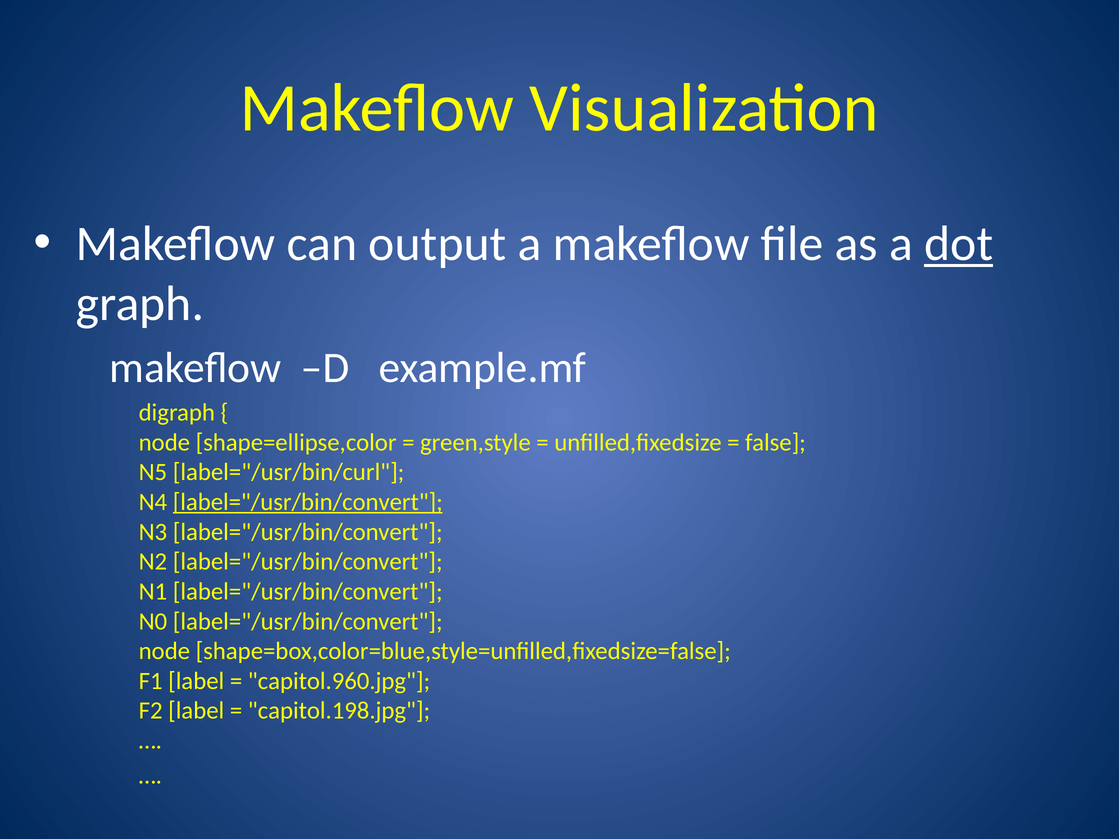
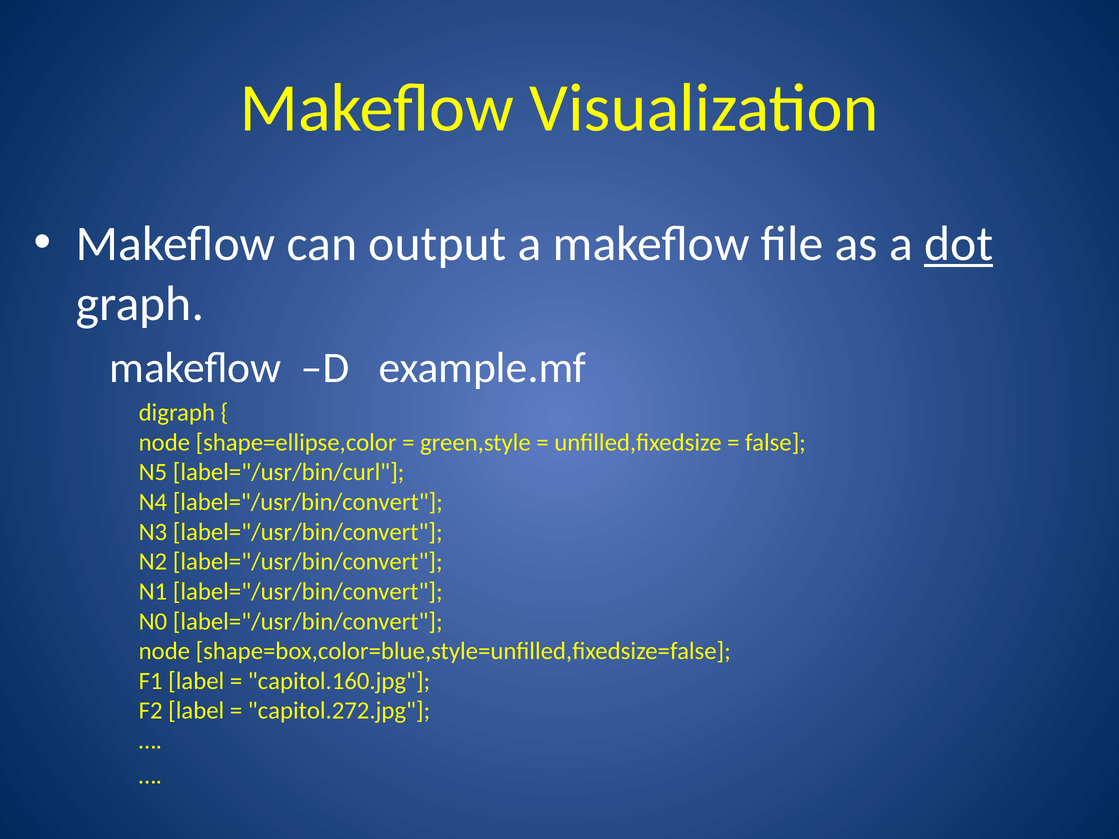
label="/usr/bin/convert at (308, 502) underline: present -> none
capitol.960.jpg: capitol.960.jpg -> capitol.160.jpg
capitol.198.jpg: capitol.198.jpg -> capitol.272.jpg
